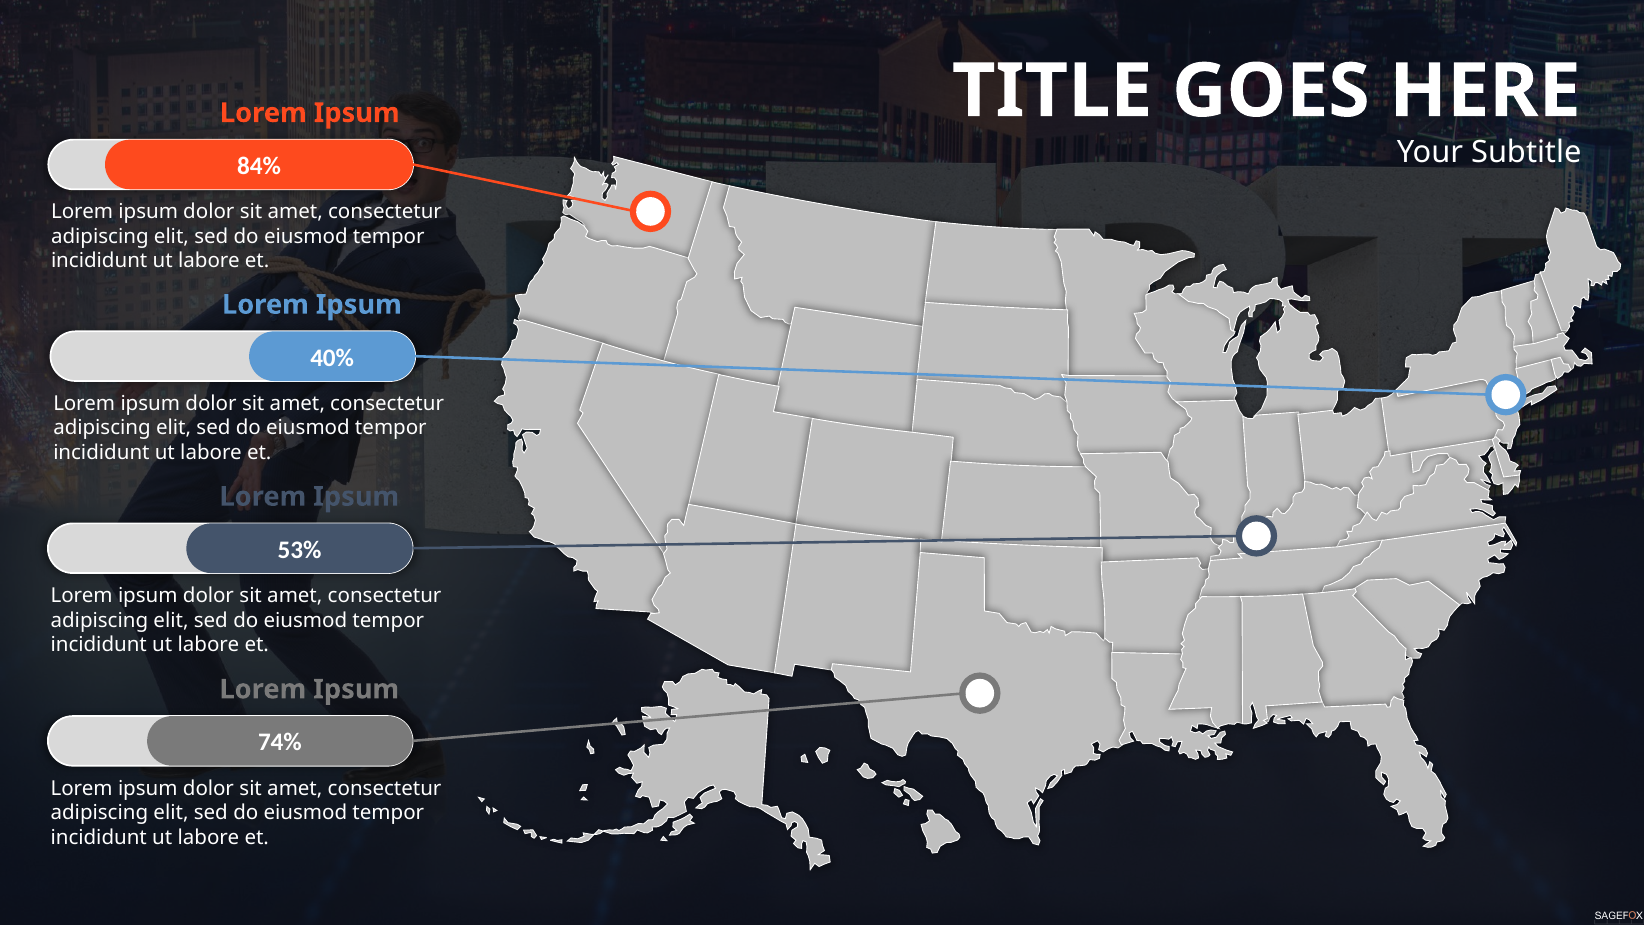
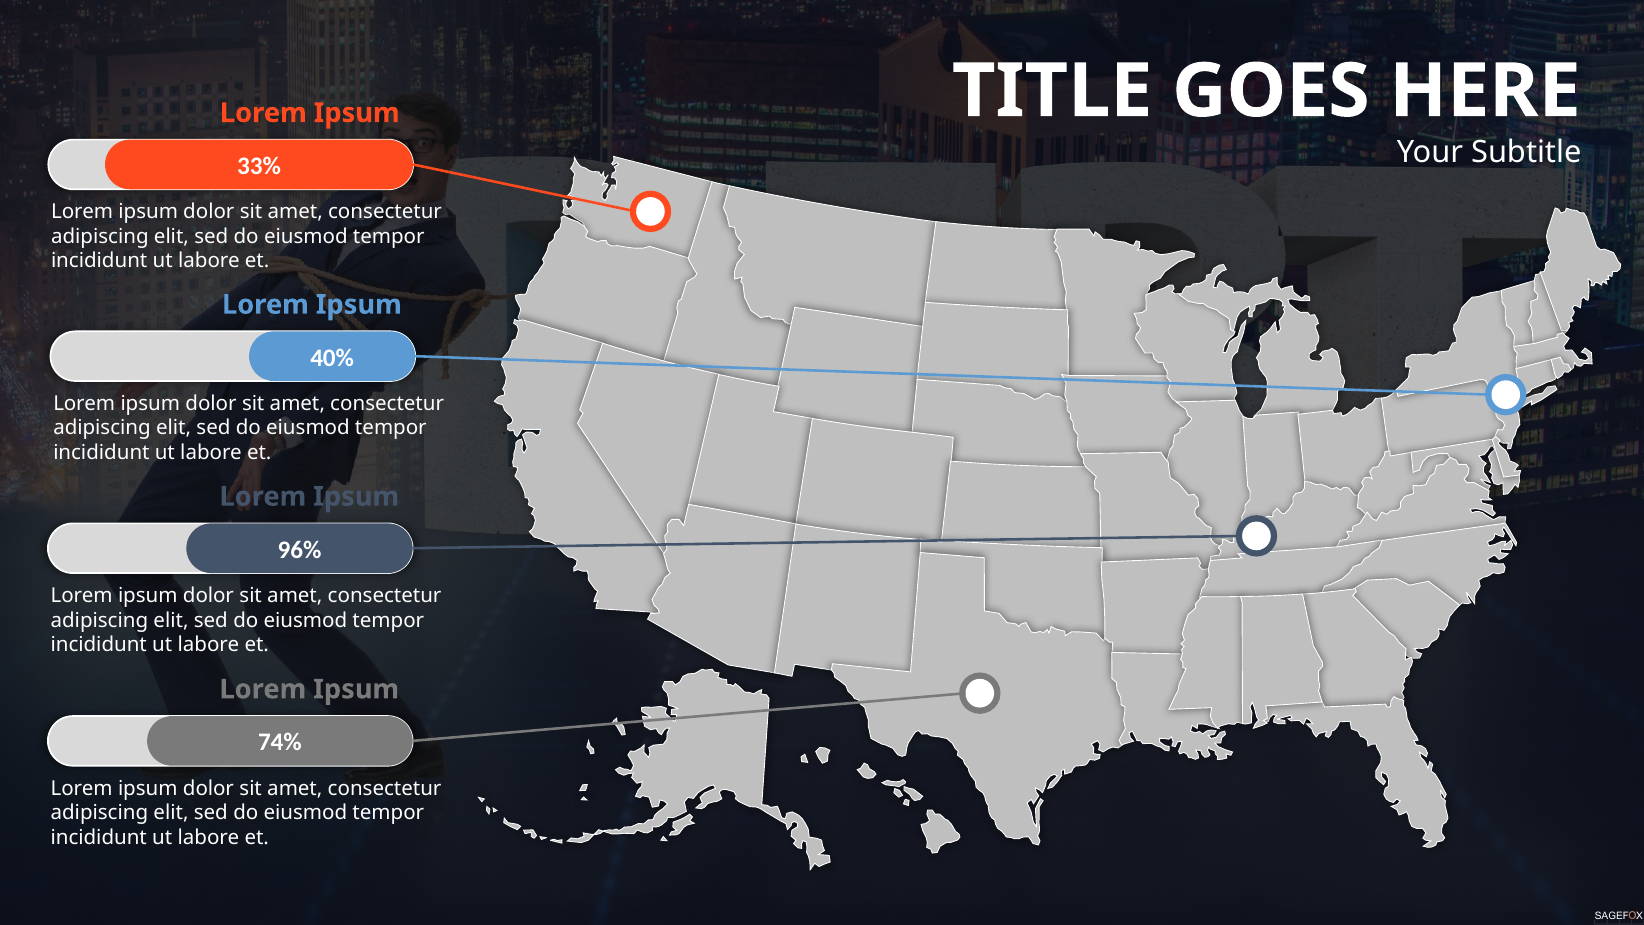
84%: 84% -> 33%
53%: 53% -> 96%
